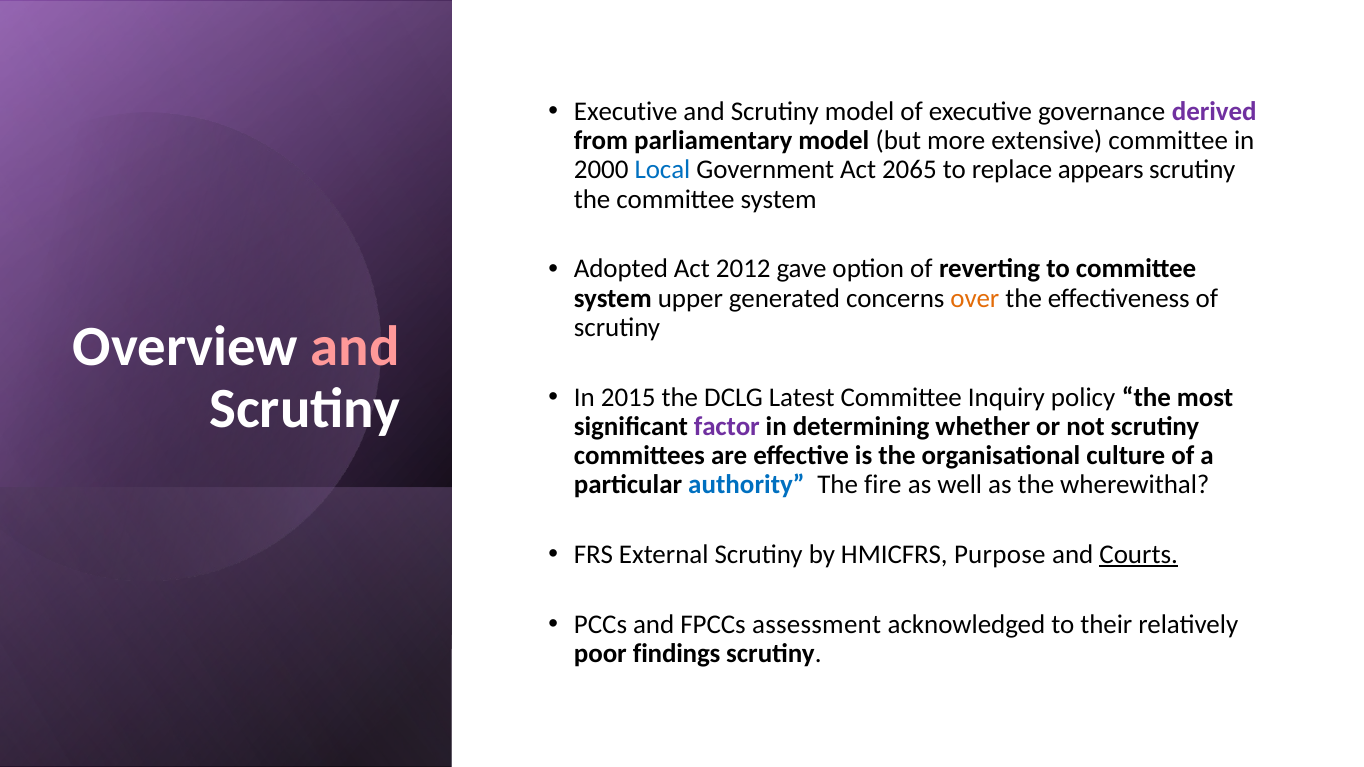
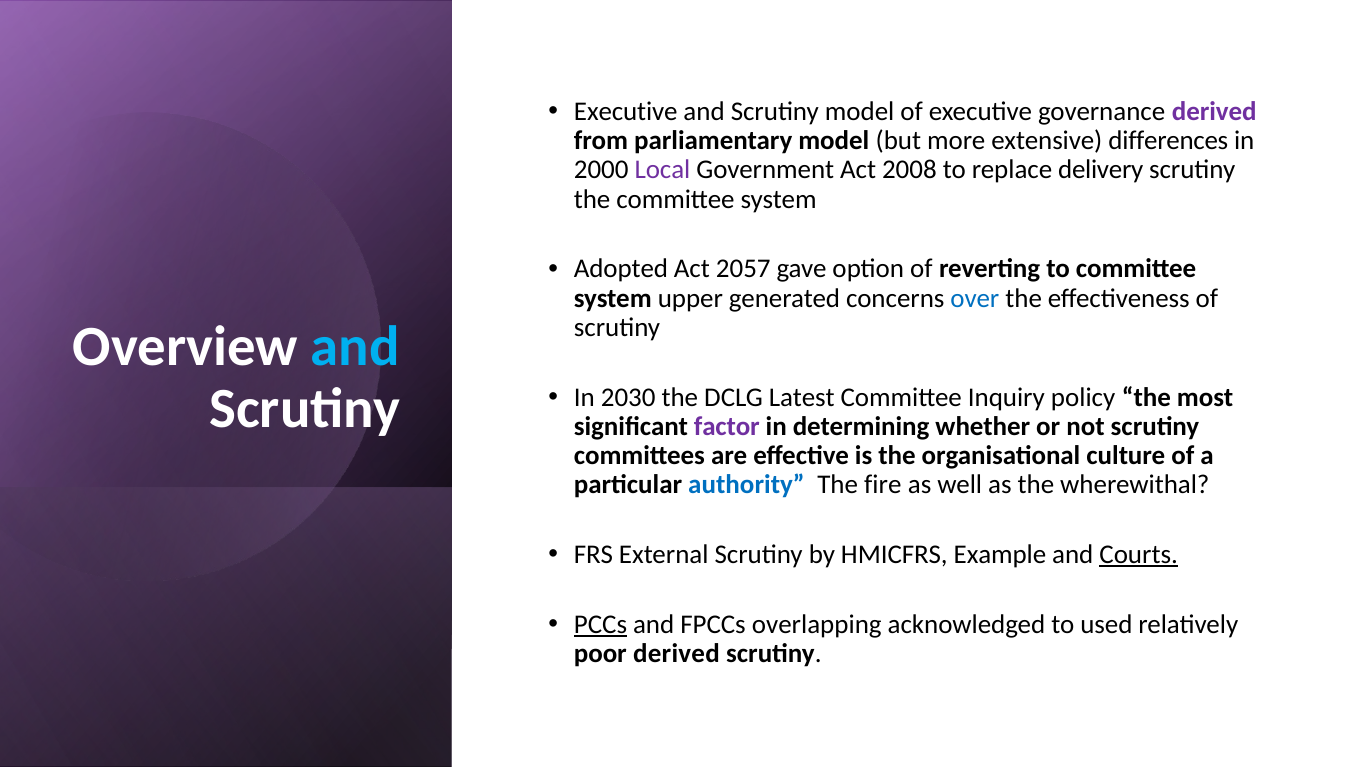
extensive committee: committee -> differences
Local colour: blue -> purple
2065: 2065 -> 2008
appears: appears -> delivery
2012: 2012 -> 2057
over colour: orange -> blue
and at (355, 347) colour: pink -> light blue
2015: 2015 -> 2030
Purpose: Purpose -> Example
PCCs underline: none -> present
assessment: assessment -> overlapping
their: their -> used
poor findings: findings -> derived
